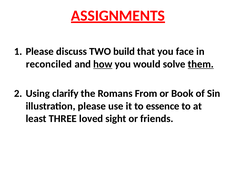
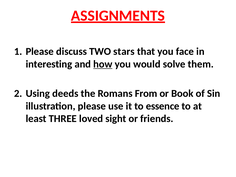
build: build -> stars
reconciled: reconciled -> interesting
them underline: present -> none
clarify: clarify -> deeds
